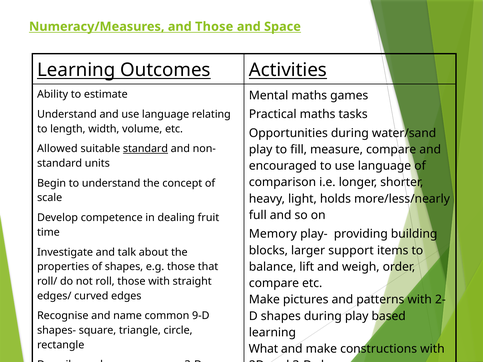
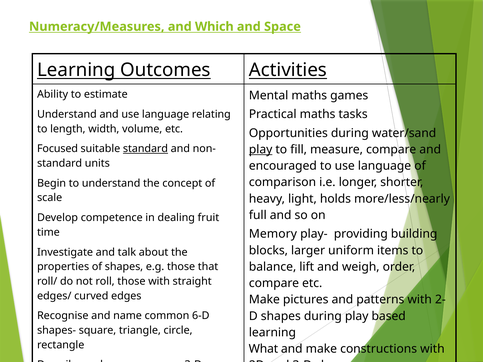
and Those: Those -> Which
Allowed: Allowed -> Focused
play at (261, 150) underline: none -> present
support: support -> uniform
9-D: 9-D -> 6-D
